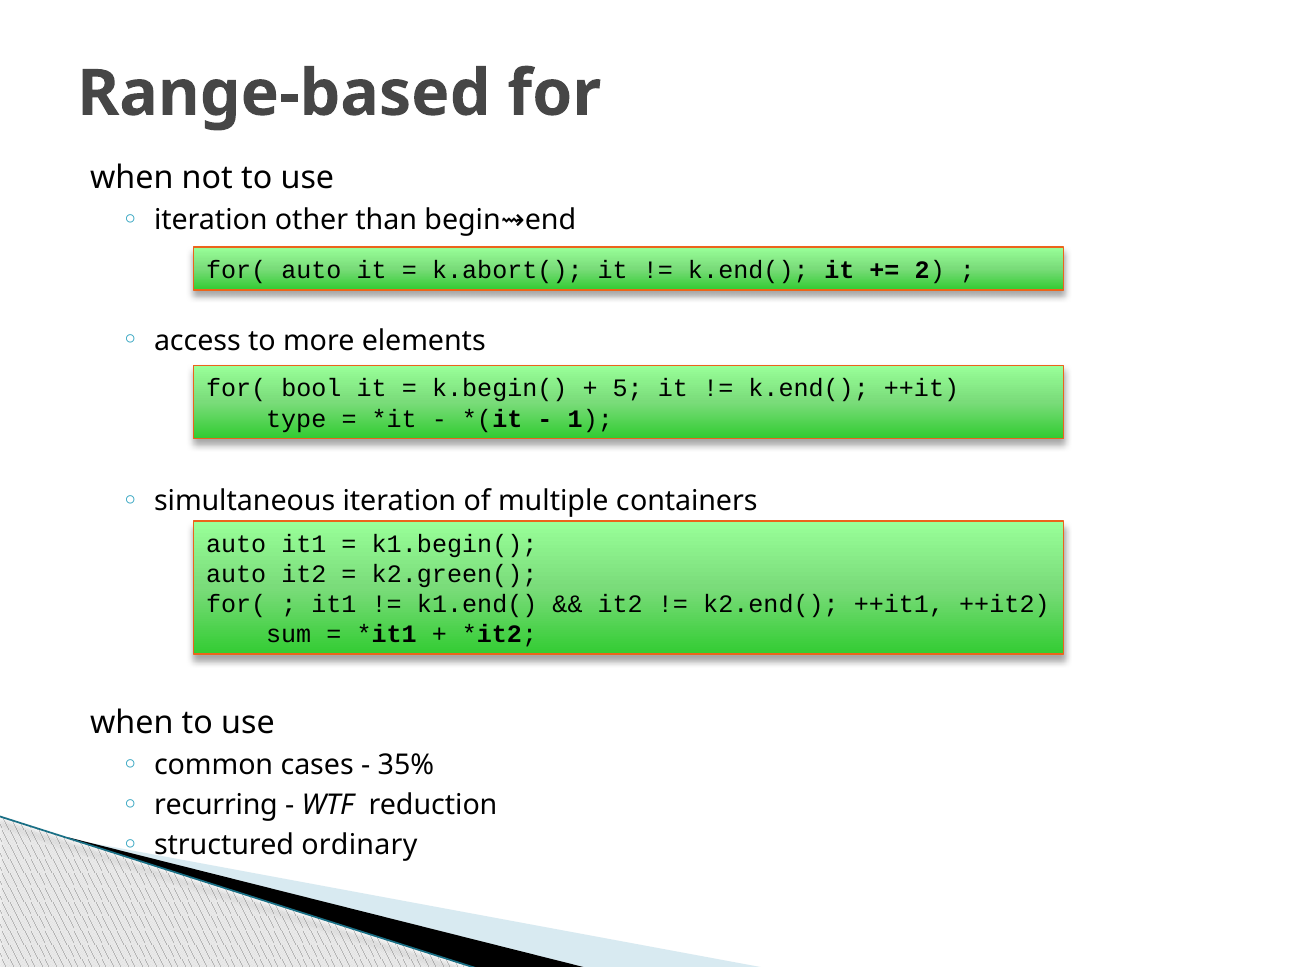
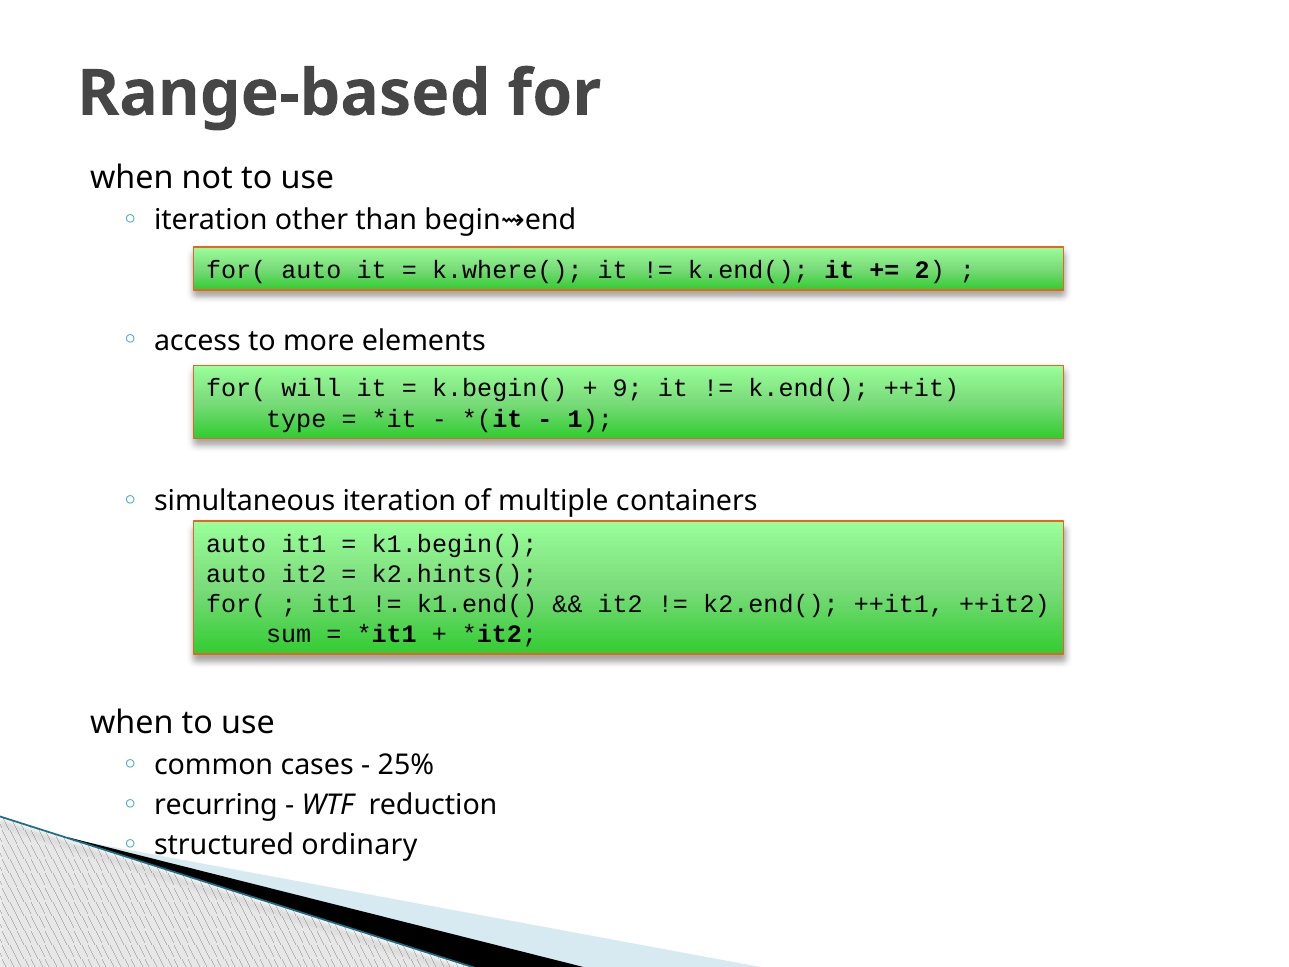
k.abort(: k.abort( -> k.where(
bool: bool -> will
5: 5 -> 9
k2.green(: k2.green( -> k2.hints(
35%: 35% -> 25%
